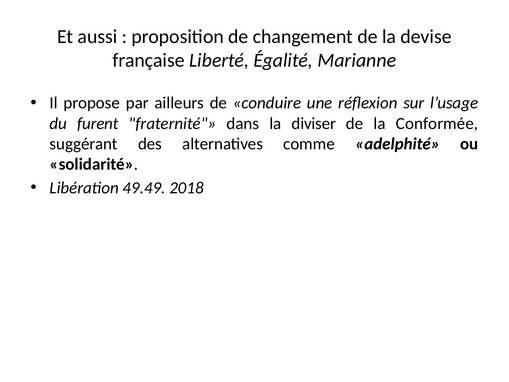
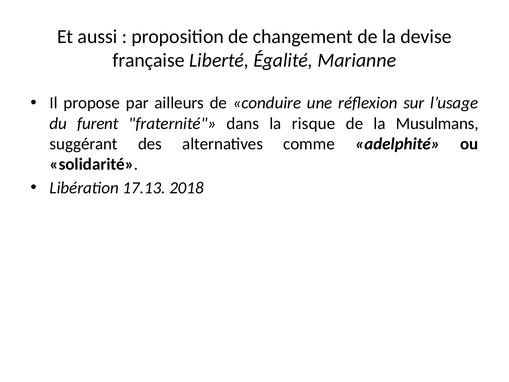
diviser: diviser -> risque
Conformée: Conformée -> Musulmans
49.49: 49.49 -> 17.13
